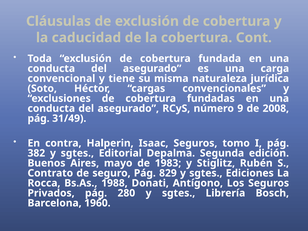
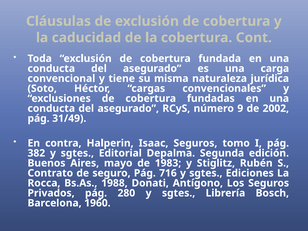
2008: 2008 -> 2002
829: 829 -> 716
